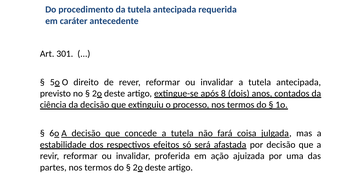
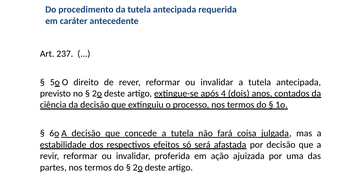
301: 301 -> 237
8: 8 -> 4
